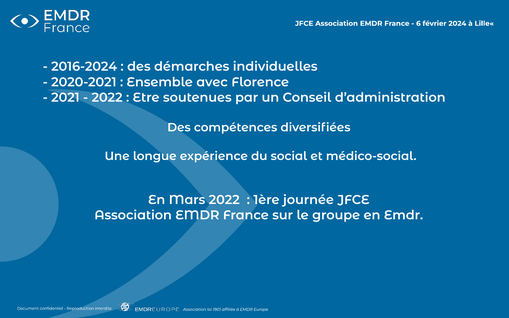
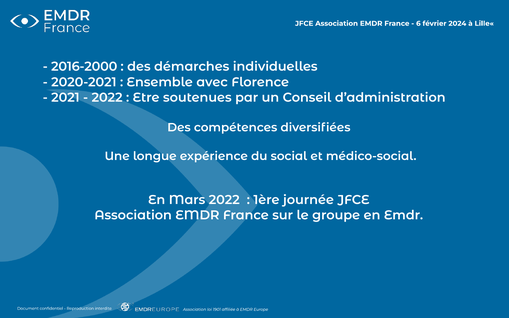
2016-2024: 2016-2024 -> 2016-2000
